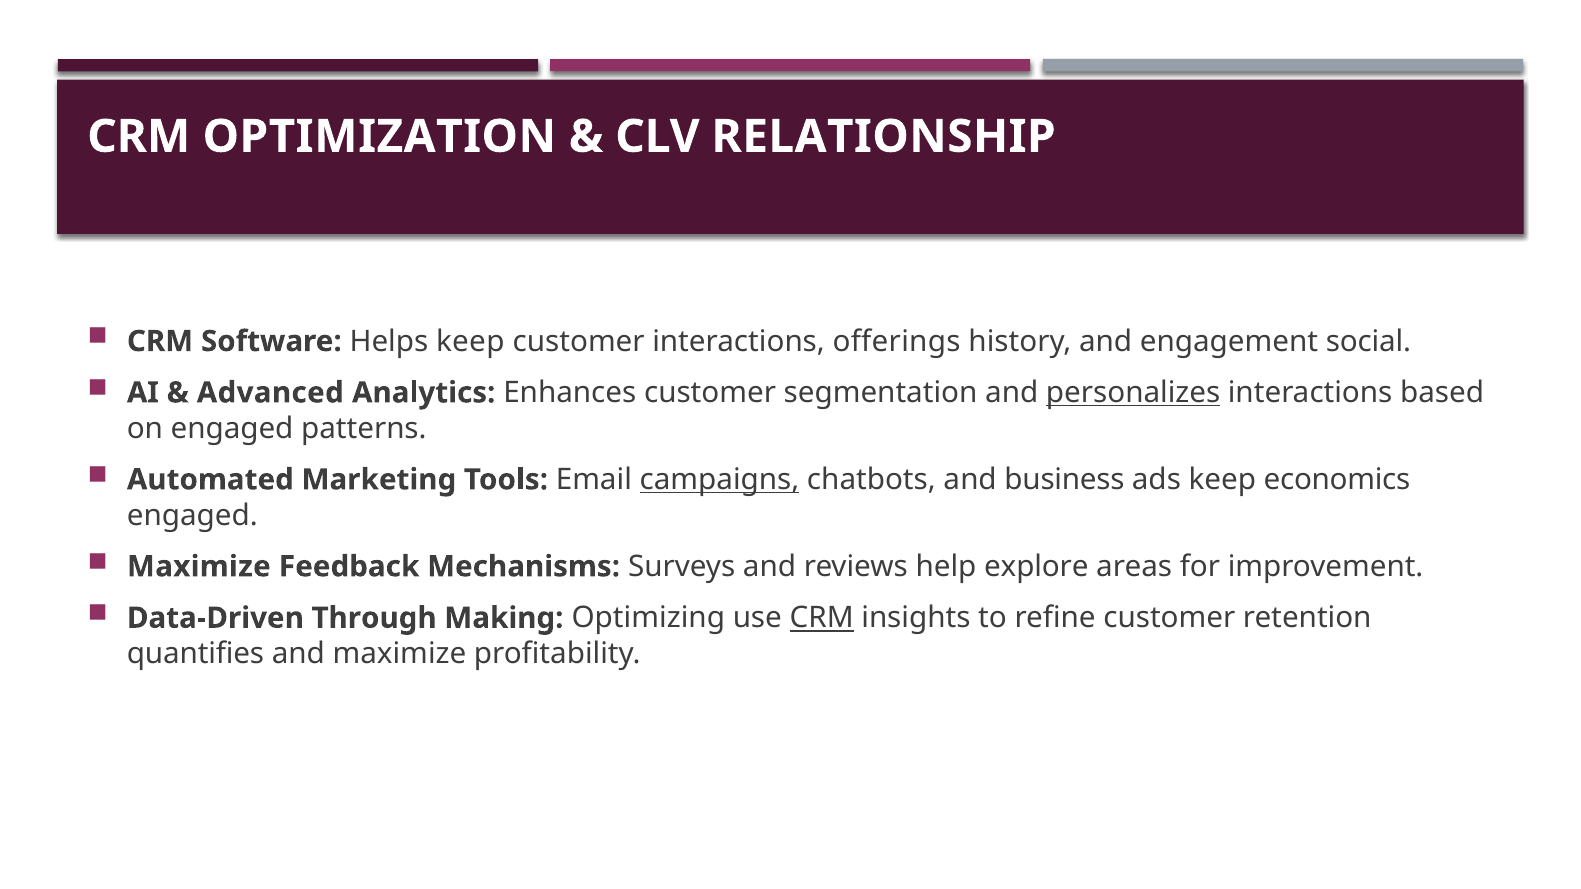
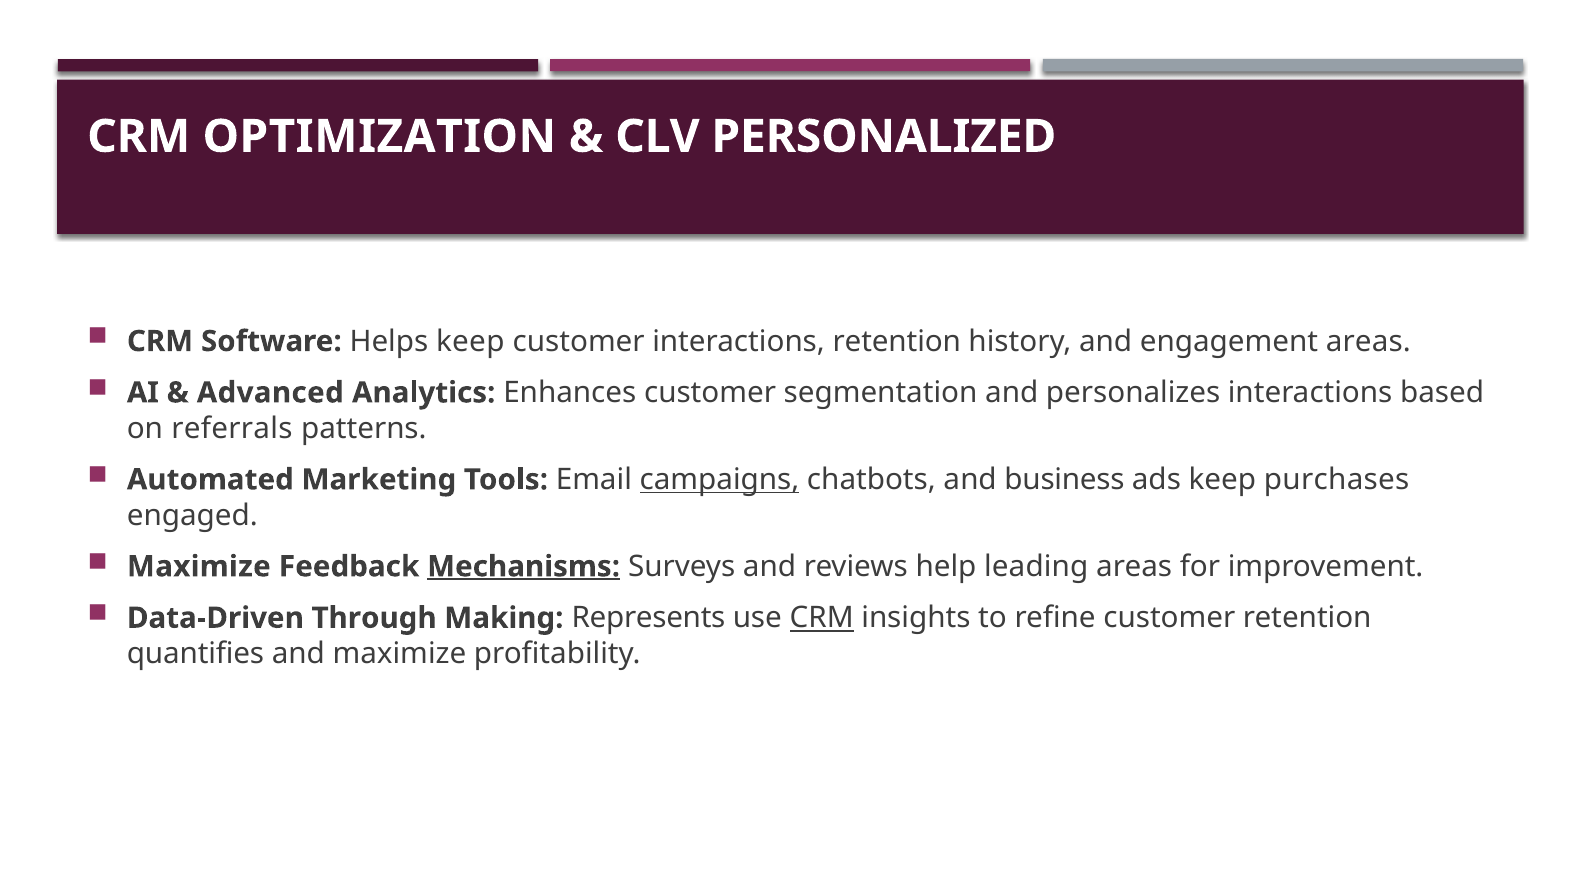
RELATIONSHIP: RELATIONSHIP -> PERSONALIZED
interactions offerings: offerings -> retention
engagement social: social -> areas
personalizes underline: present -> none
on engaged: engaged -> referrals
economics: economics -> purchases
Mechanisms underline: none -> present
explore: explore -> leading
Optimizing: Optimizing -> Represents
